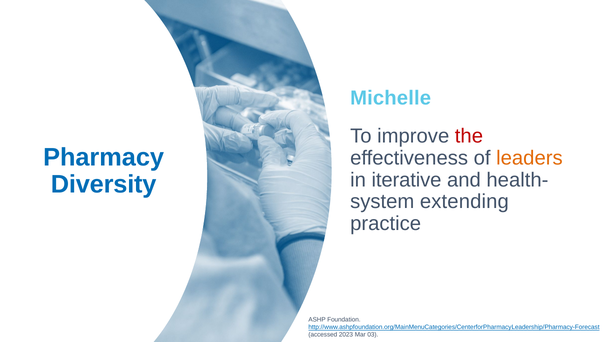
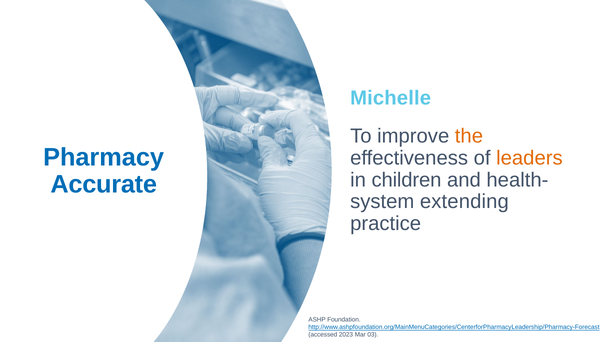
the colour: red -> orange
iterative: iterative -> children
Diversity: Diversity -> Accurate
